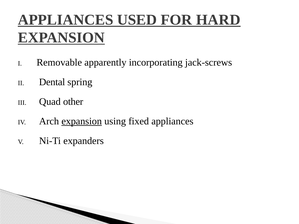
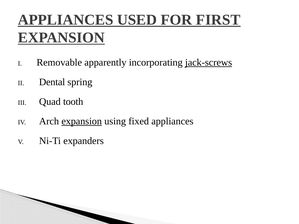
HARD: HARD -> FIRST
jack-screws underline: none -> present
other: other -> tooth
